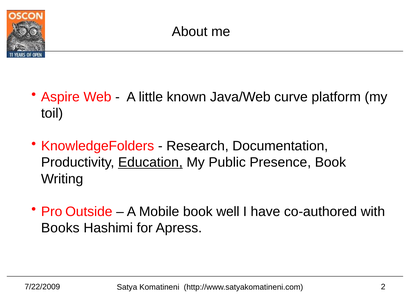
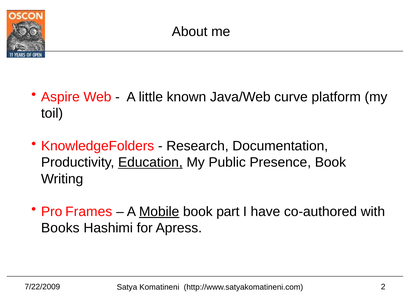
Outside: Outside -> Frames
Mobile underline: none -> present
well: well -> part
